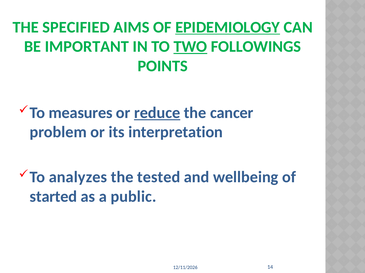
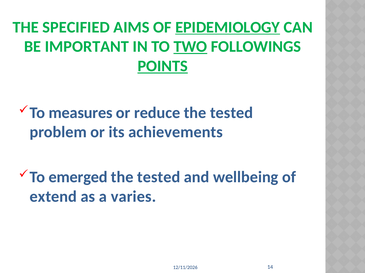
POINTS underline: none -> present
reduce underline: present -> none
cancer at (232, 113): cancer -> tested
interpretation: interpretation -> achievements
analyzes: analyzes -> emerged
started: started -> extend
public: public -> varies
